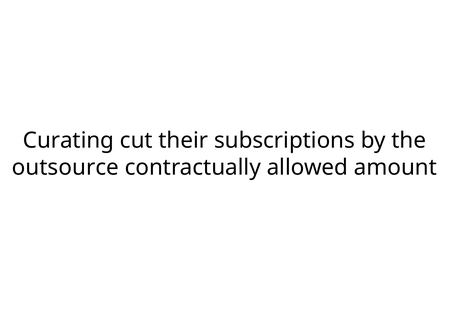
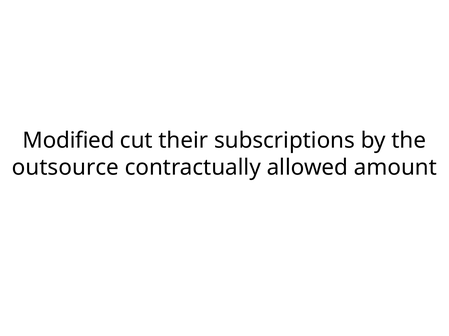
Curating: Curating -> Modified
